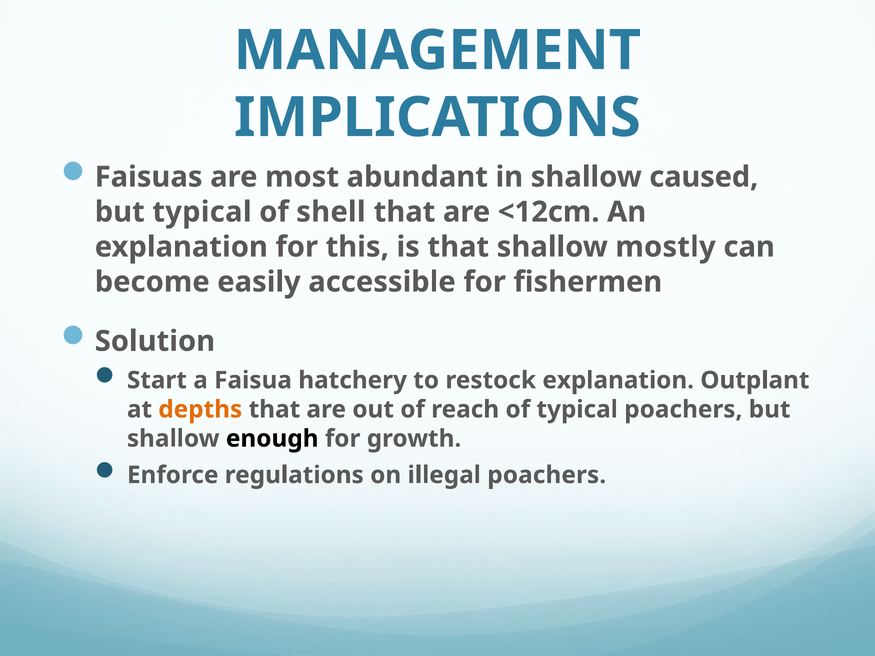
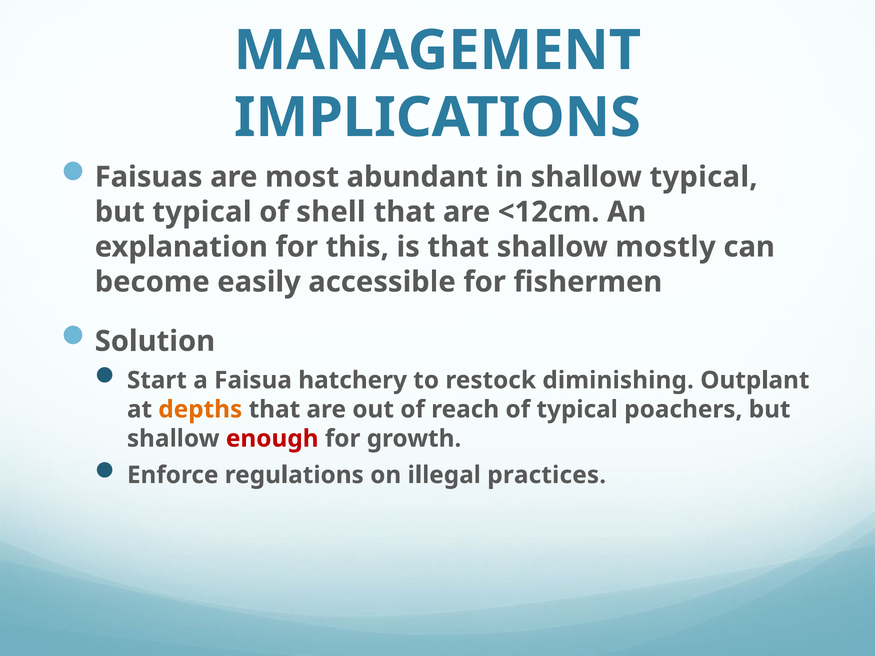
shallow caused: caused -> typical
restock explanation: explanation -> diminishing
enough colour: black -> red
illegal poachers: poachers -> practices
